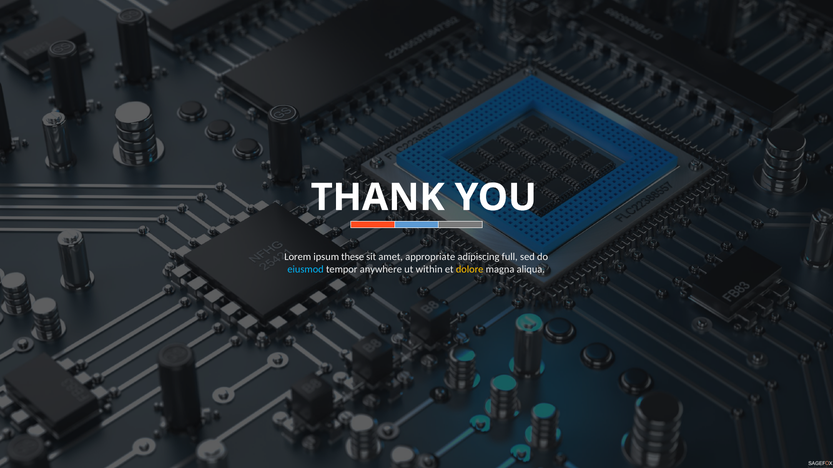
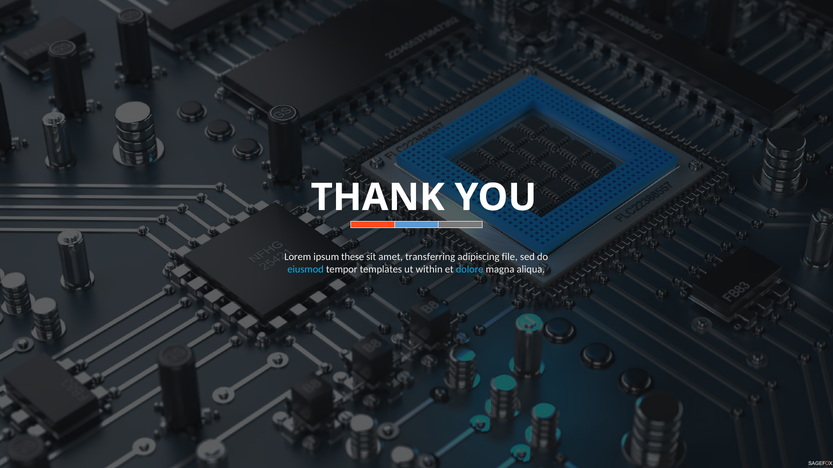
appropriate: appropriate -> transferring
full: full -> file
anywhere: anywhere -> templates
dolore colour: yellow -> light blue
